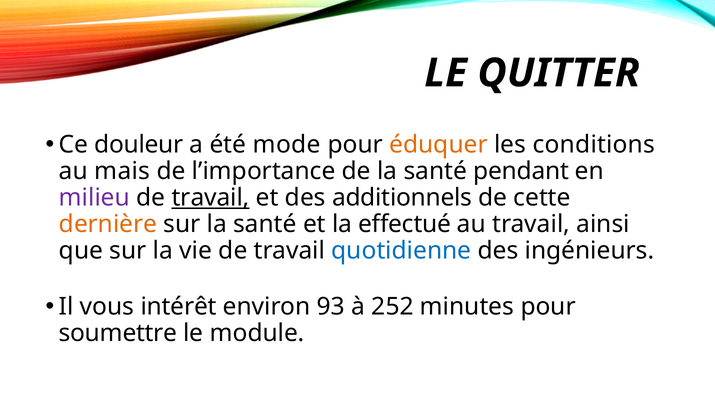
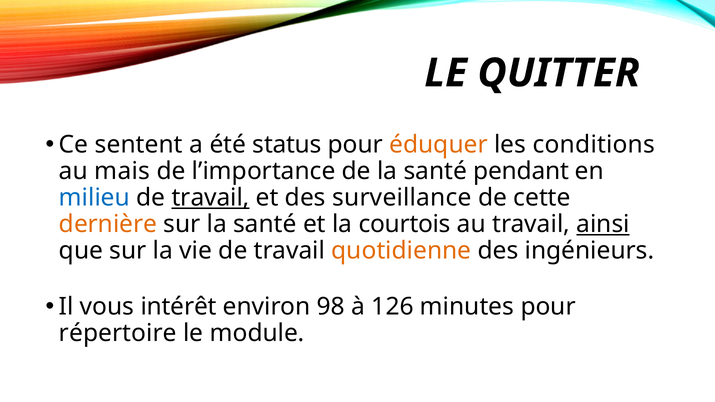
douleur: douleur -> sentent
mode: mode -> status
milieu colour: purple -> blue
additionnels: additionnels -> surveillance
effectué: effectué -> courtois
ainsi underline: none -> present
quotidienne colour: blue -> orange
93: 93 -> 98
252: 252 -> 126
soumettre: soumettre -> répertoire
